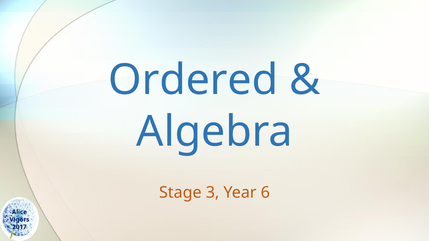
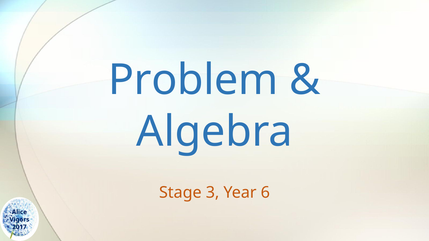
Ordered: Ordered -> Problem
